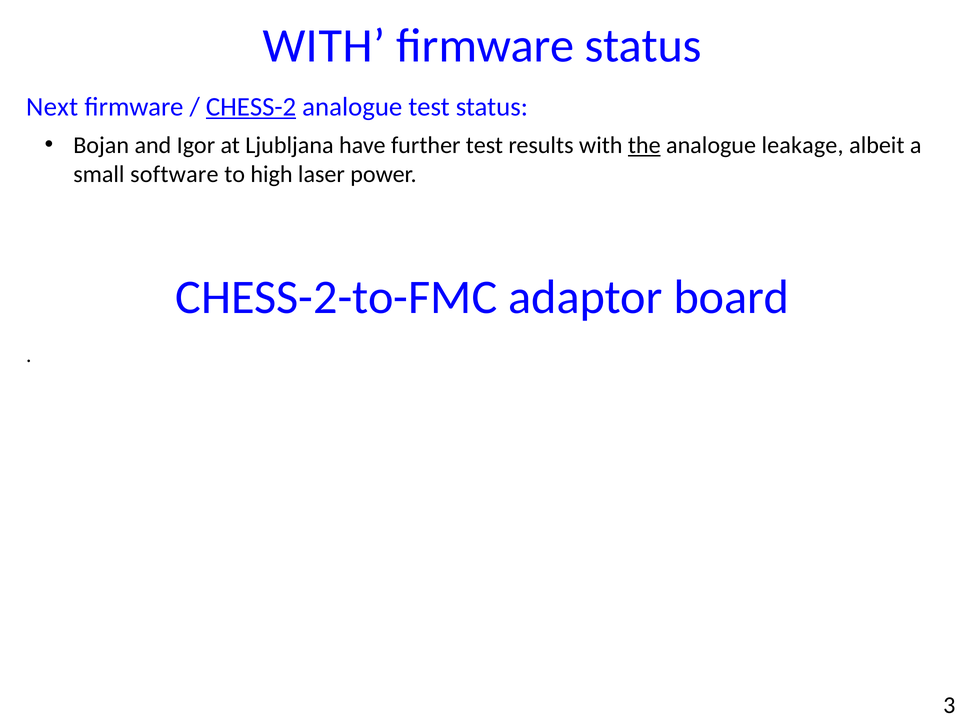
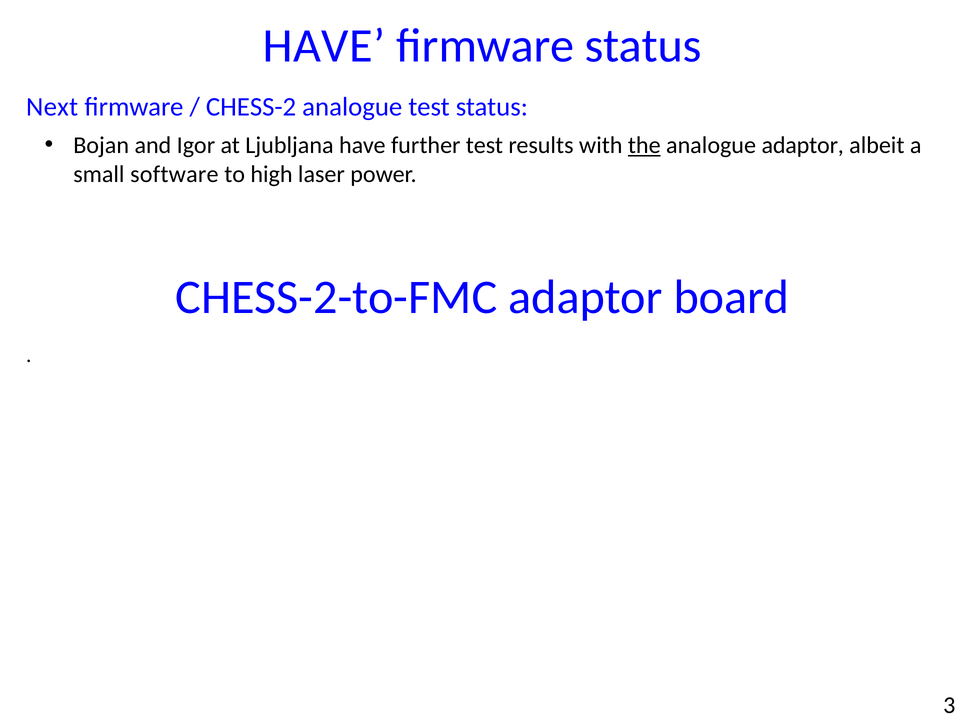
WITH at (324, 46): WITH -> HAVE
CHESS-2 underline: present -> none
analogue leakage: leakage -> adaptor
